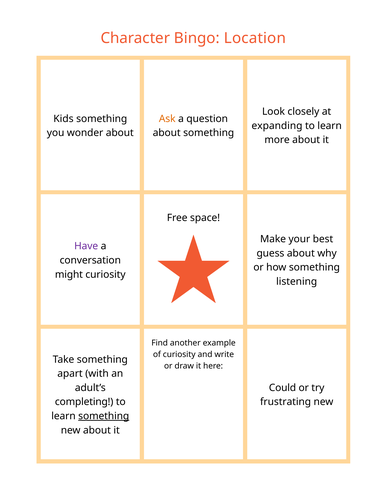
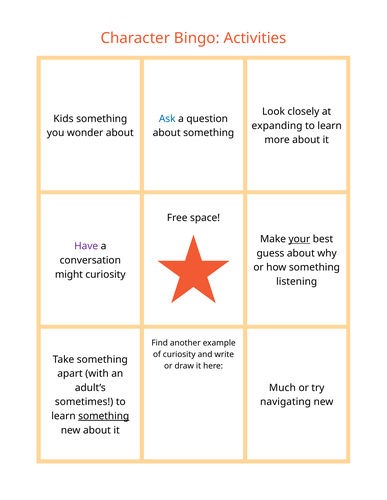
Location: Location -> Activities
Ask colour: orange -> blue
your underline: none -> present
Could: Could -> Much
completing: completing -> sometimes
frustrating: frustrating -> navigating
